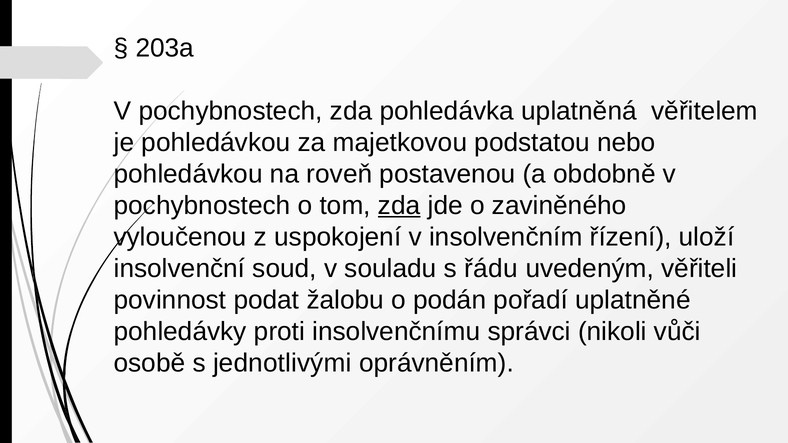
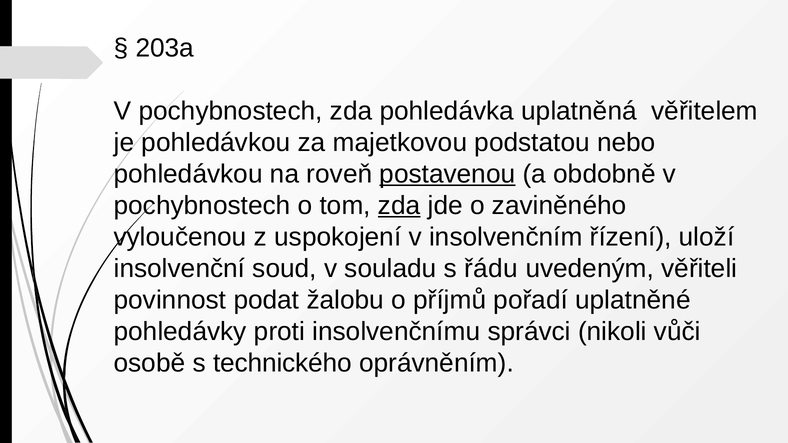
postavenou underline: none -> present
podán: podán -> příjmů
jednotlivými: jednotlivými -> technického
